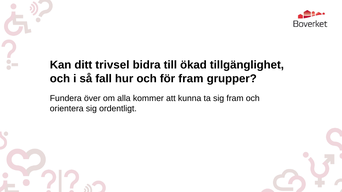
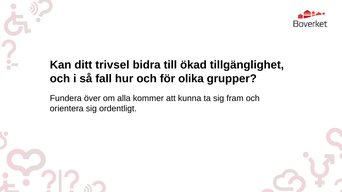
för fram: fram -> olika
